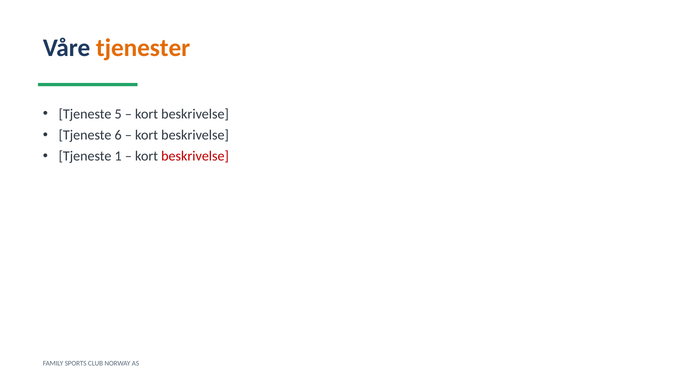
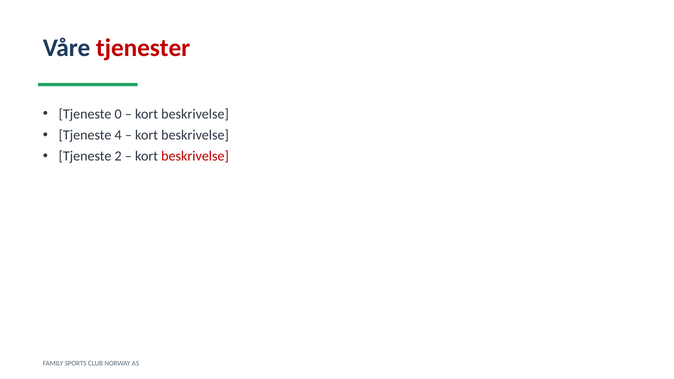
tjenester colour: orange -> red
5: 5 -> 0
6: 6 -> 4
1: 1 -> 2
